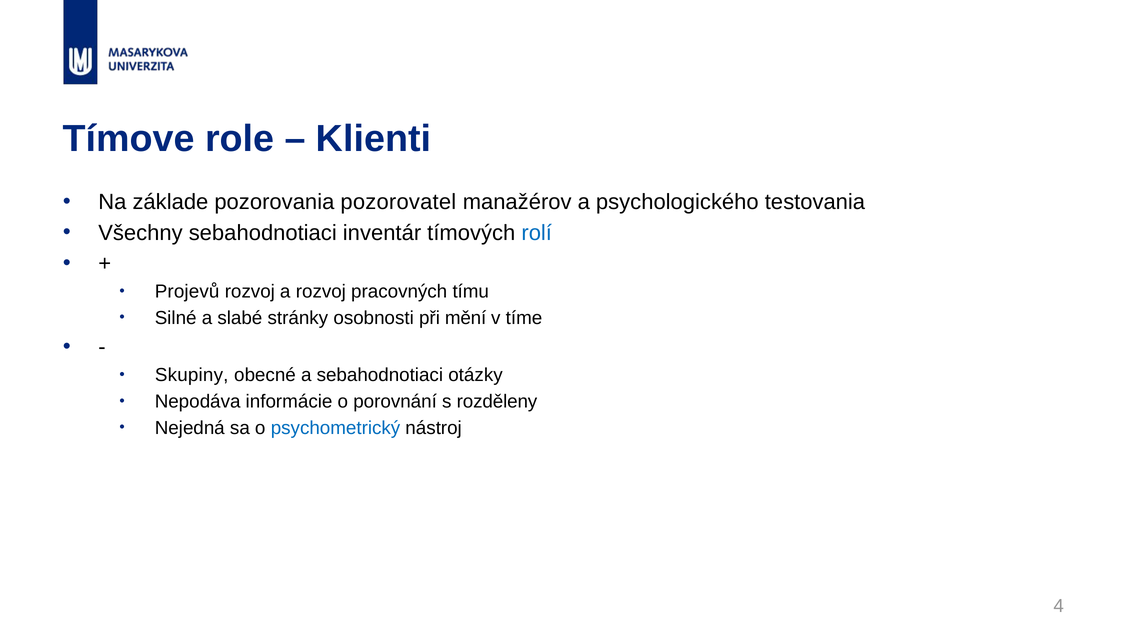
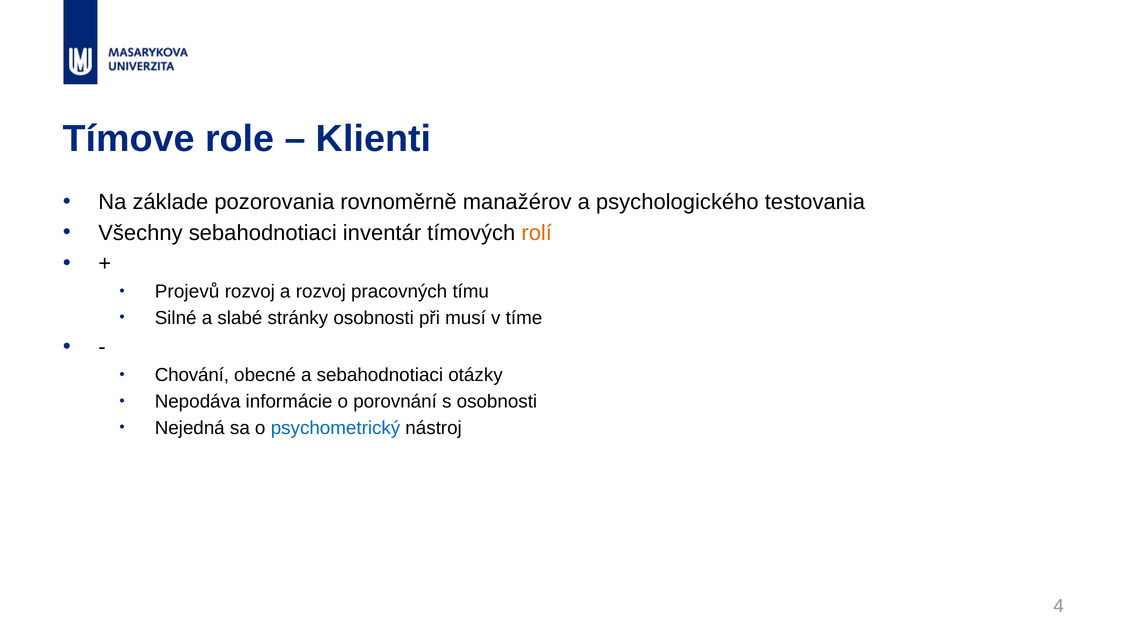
pozorovatel: pozorovatel -> rovnoměrně
rolí colour: blue -> orange
mění: mění -> musí
Skupiny: Skupiny -> Chování
s rozděleny: rozděleny -> osobnosti
